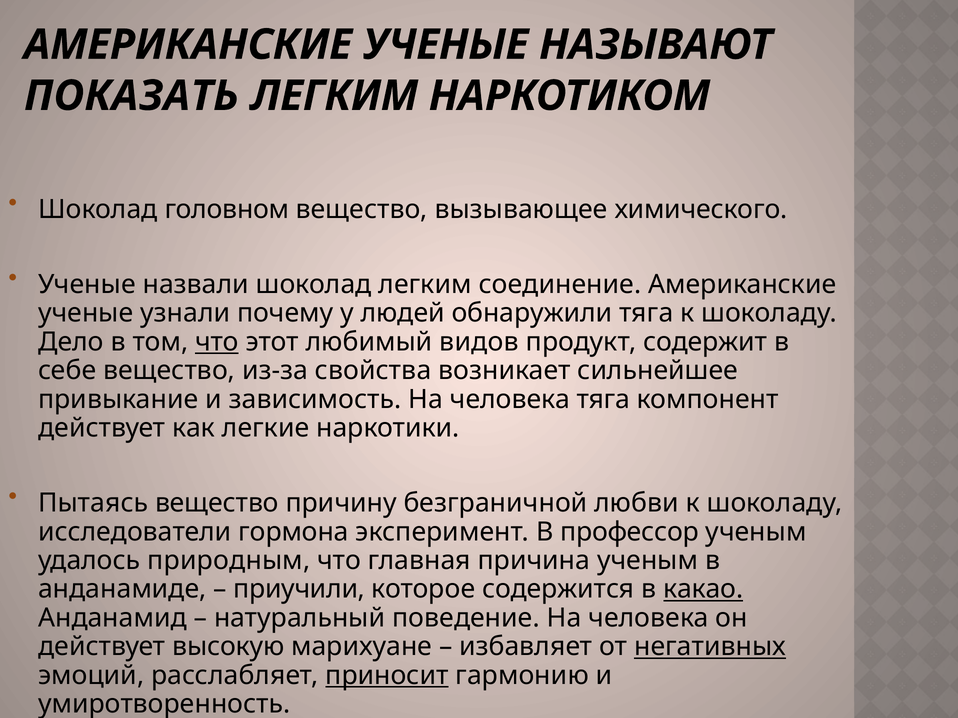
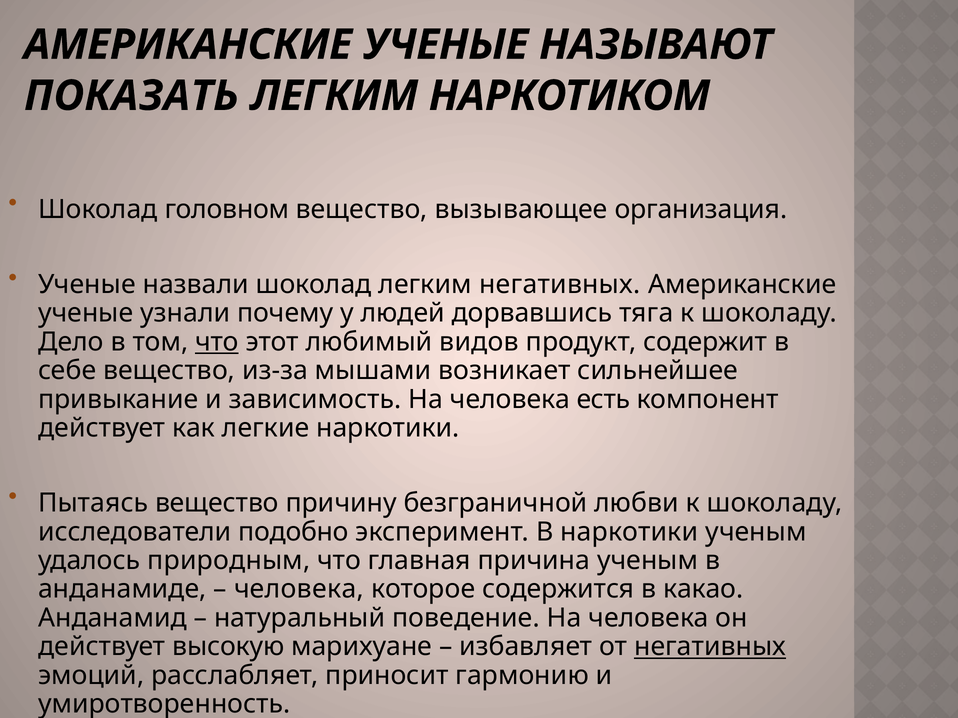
химического: химического -> организация
легким соединение: соединение -> негативных
обнаружили: обнаружили -> дорвавшись
свойства: свойства -> мышами
человека тяга: тяга -> есть
гормона: гормона -> подобно
В профессор: профессор -> наркотики
приучили at (299, 590): приучили -> человека
какао underline: present -> none
приносит underline: present -> none
